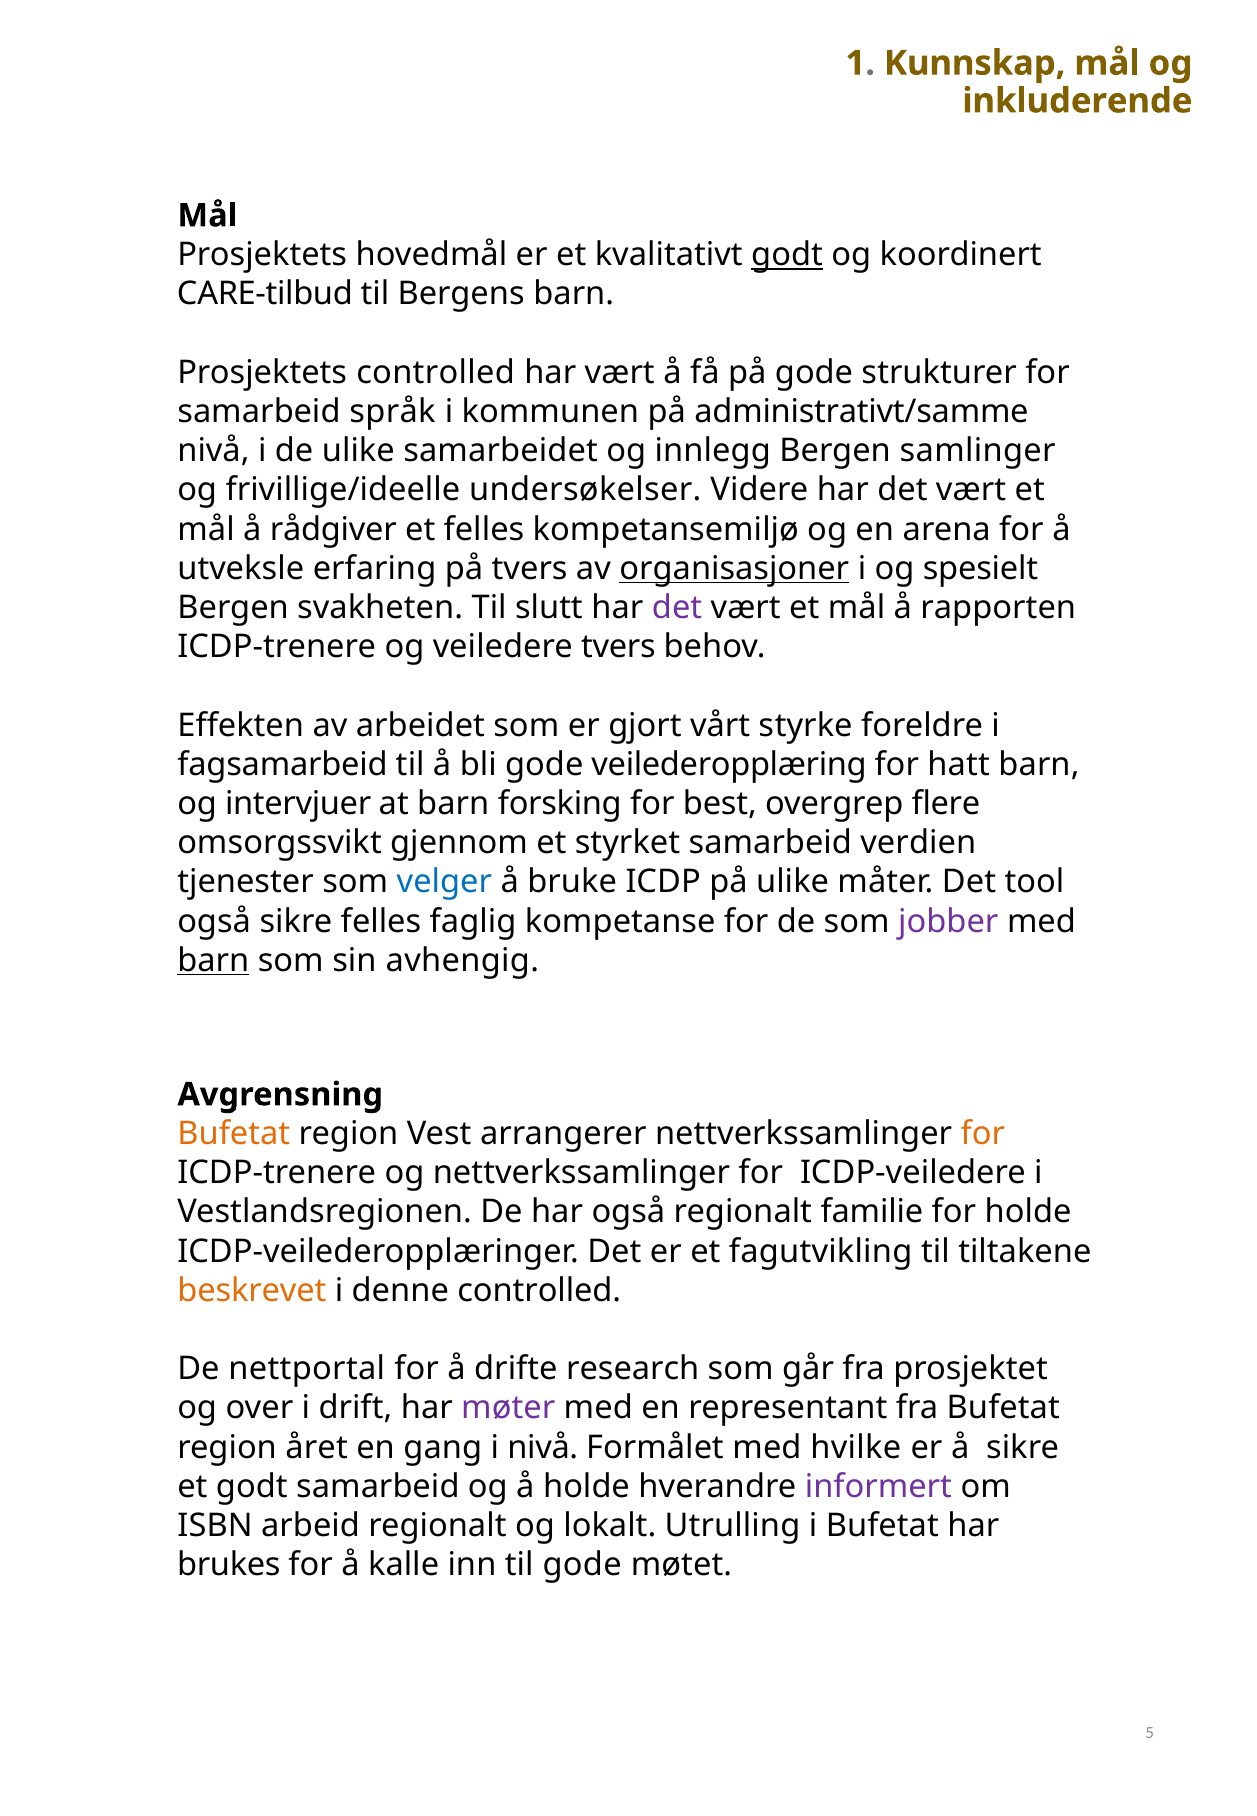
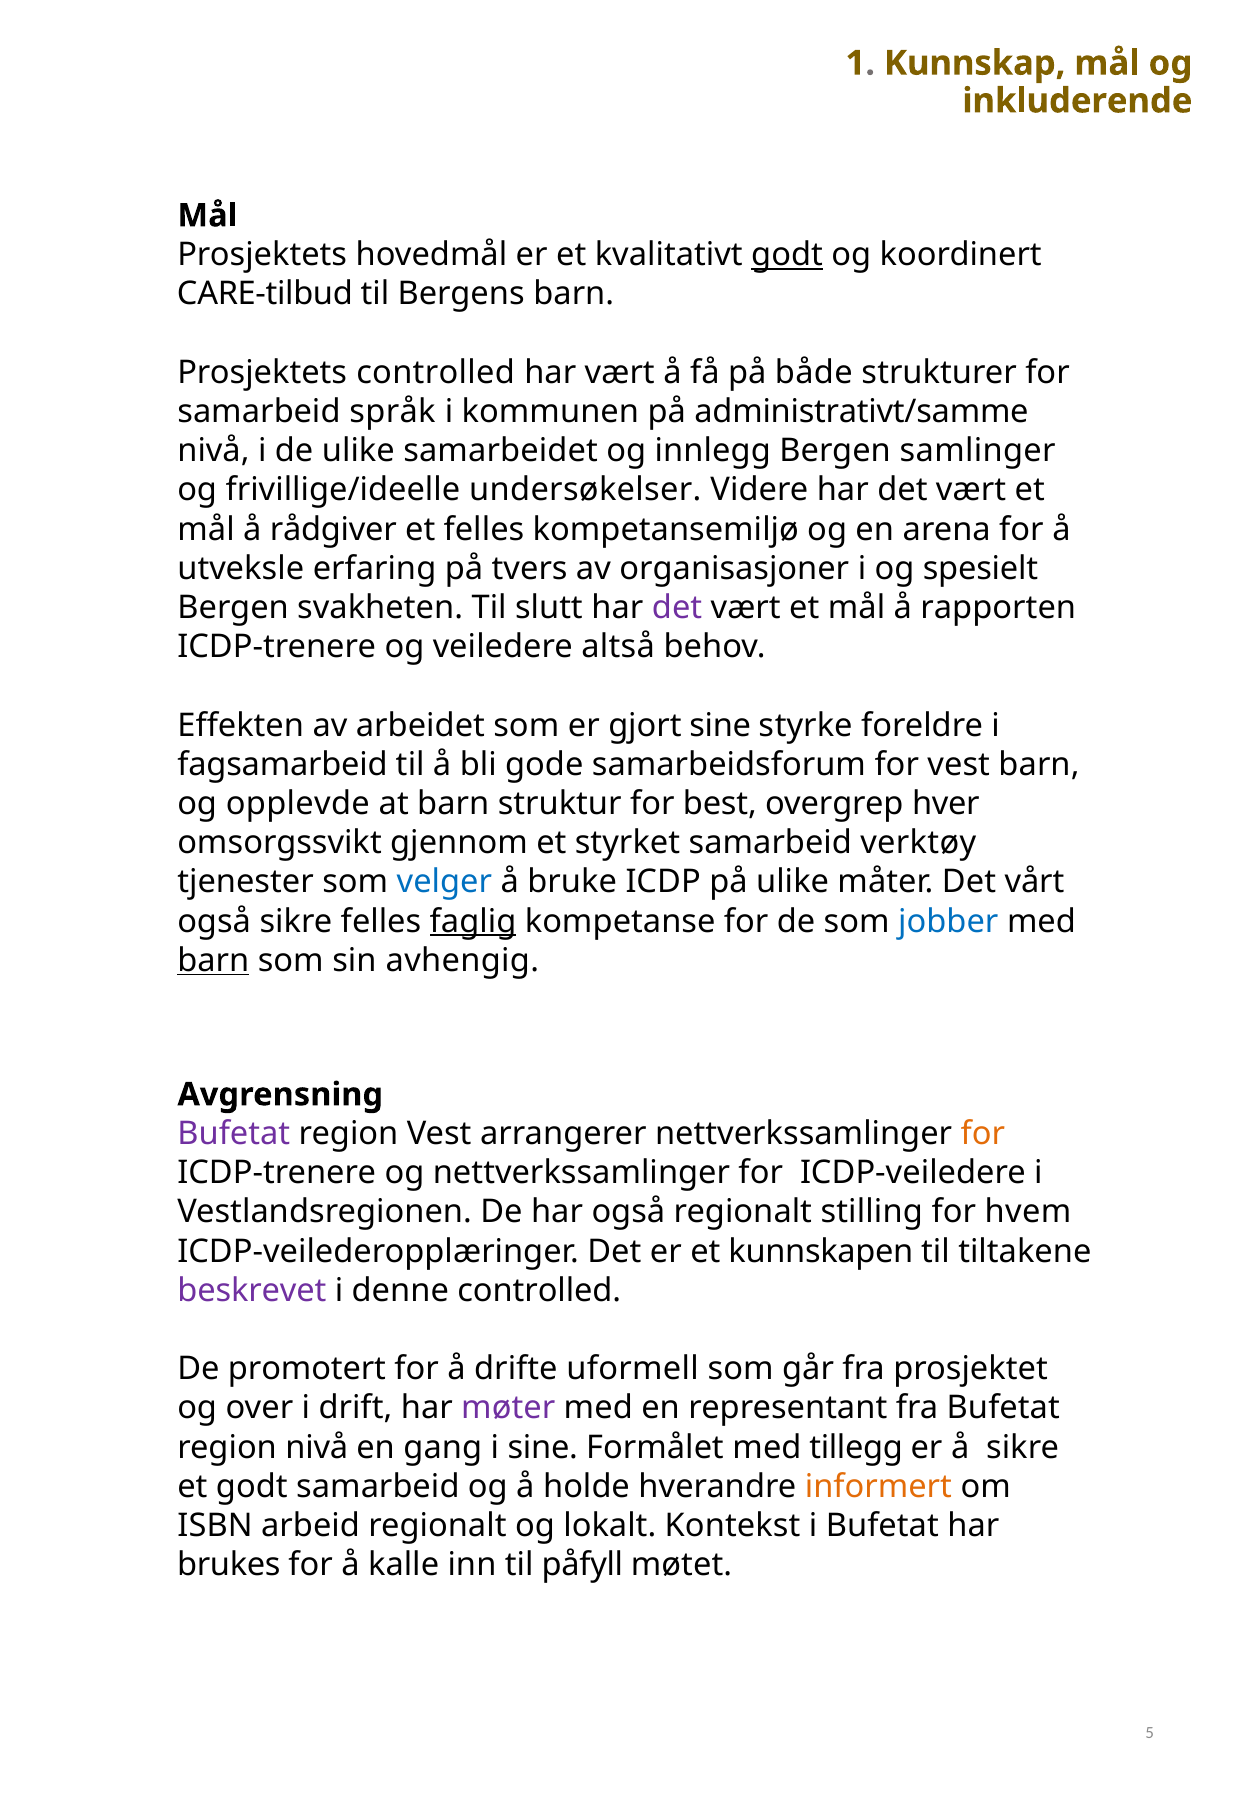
på gode: gode -> både
organisasjoner underline: present -> none
veiledere tvers: tvers -> altså
gjort vårt: vårt -> sine
veilederopplæring: veilederopplæring -> samarbeidsforum
for hatt: hatt -> vest
intervjuer: intervjuer -> opplevde
forsking: forsking -> struktur
flere: flere -> hver
verdien: verdien -> verktøy
tool: tool -> vårt
faglig underline: none -> present
jobber colour: purple -> blue
Bufetat at (234, 1134) colour: orange -> purple
familie: familie -> stilling
for holde: holde -> hvem
fagutvikling: fagutvikling -> kunnskapen
beskrevet colour: orange -> purple
nettportal: nettportal -> promotert
research: research -> uformell
region året: året -> nivå
i nivå: nivå -> sine
hvilke: hvilke -> tillegg
informert colour: purple -> orange
Utrulling: Utrulling -> Kontekst
til gode: gode -> påfyll
